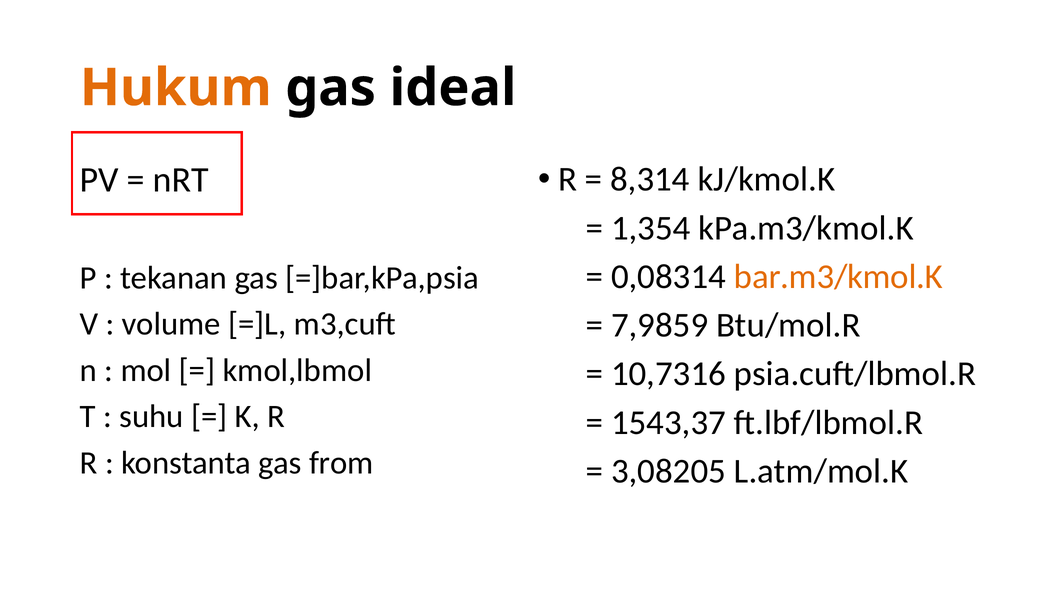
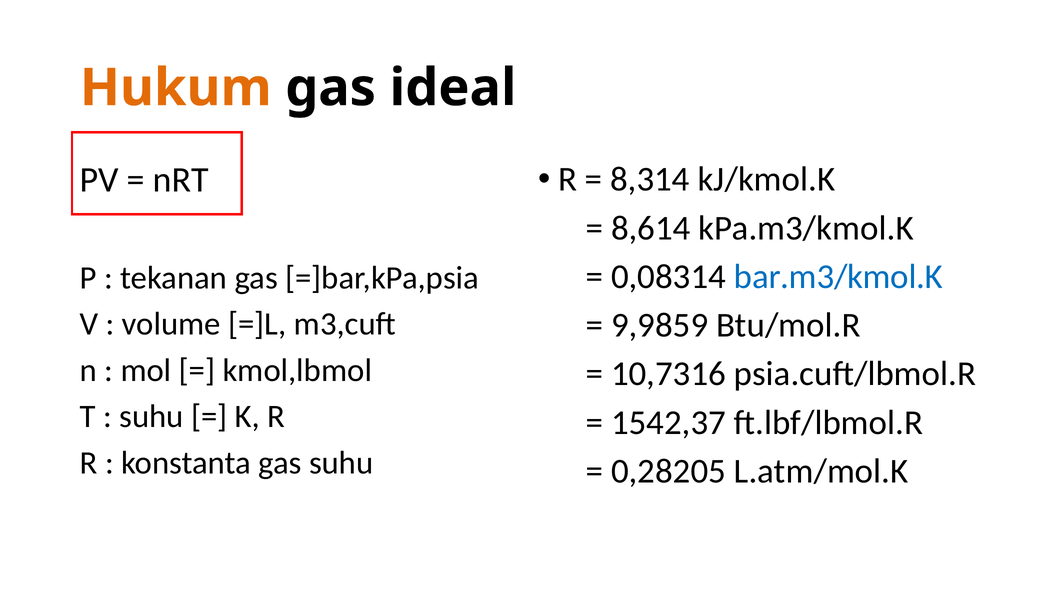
1,354: 1,354 -> 8,614
bar.m3/kmol.K colour: orange -> blue
7,9859: 7,9859 -> 9,9859
1543,37: 1543,37 -> 1542,37
gas from: from -> suhu
3,08205: 3,08205 -> 0,28205
